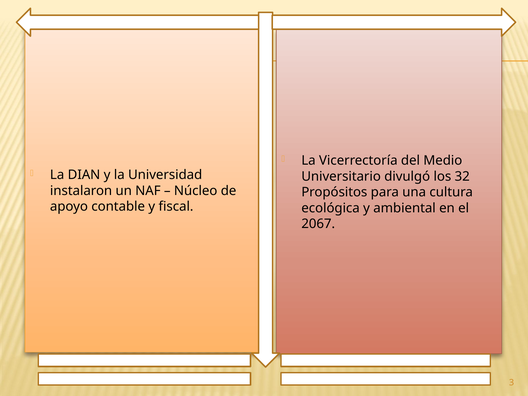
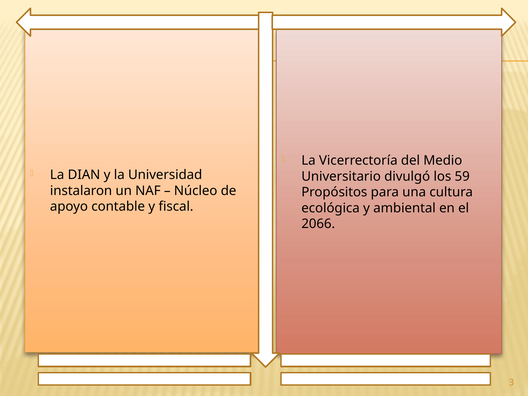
32: 32 -> 59
2067: 2067 -> 2066
